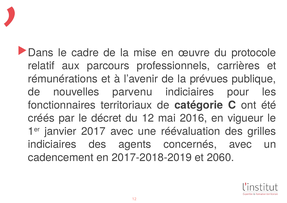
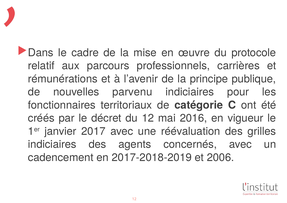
prévues: prévues -> principe
2060: 2060 -> 2006
